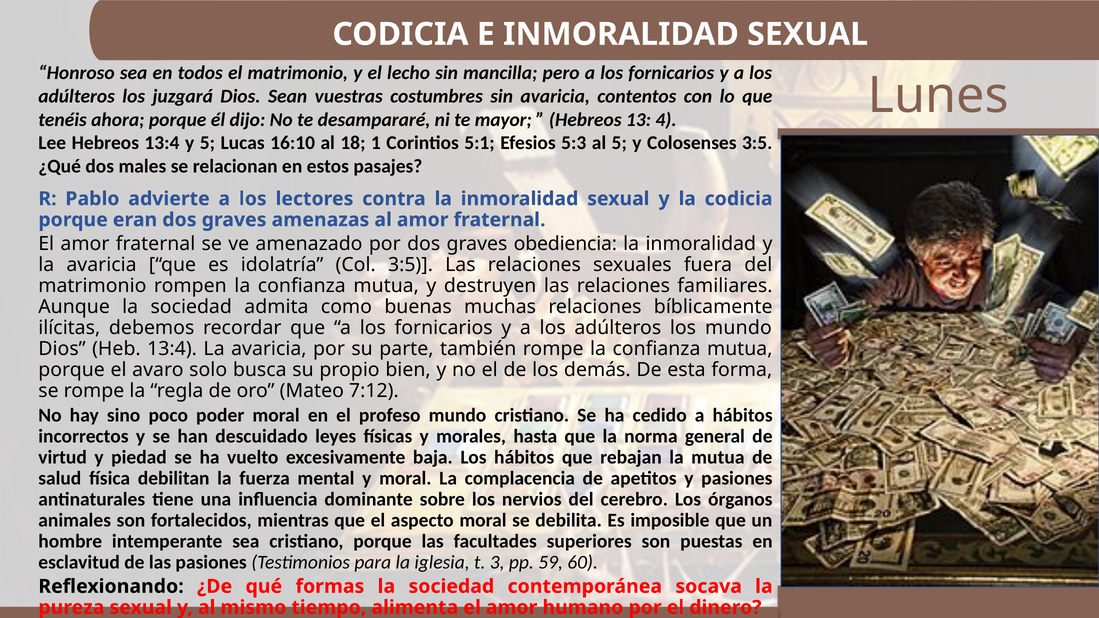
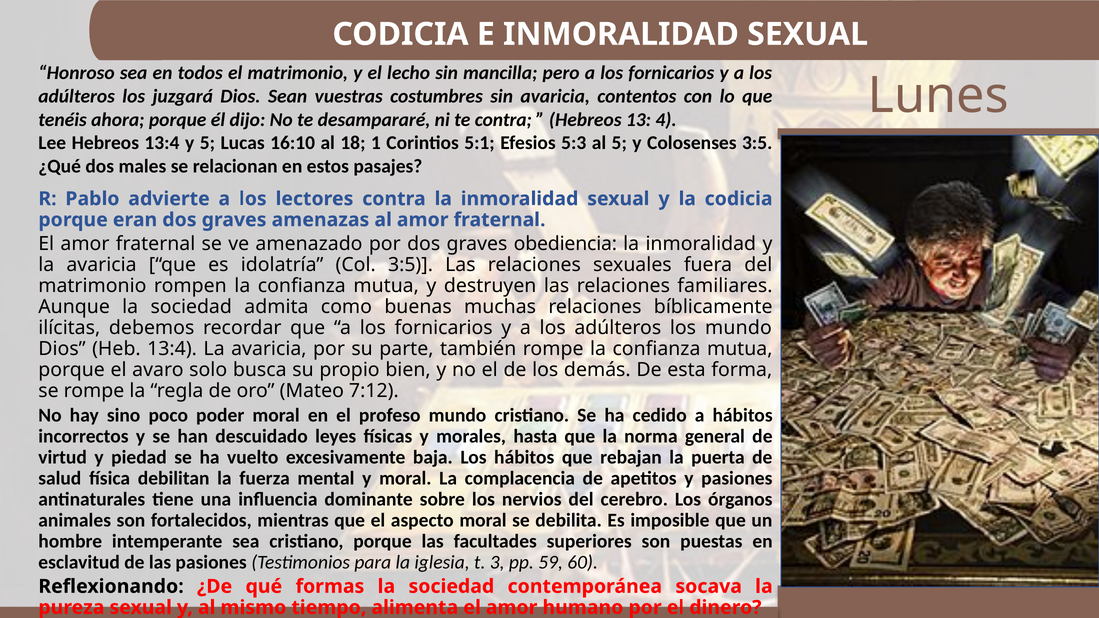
te mayor: mayor -> contra
la mutua: mutua -> puerta
